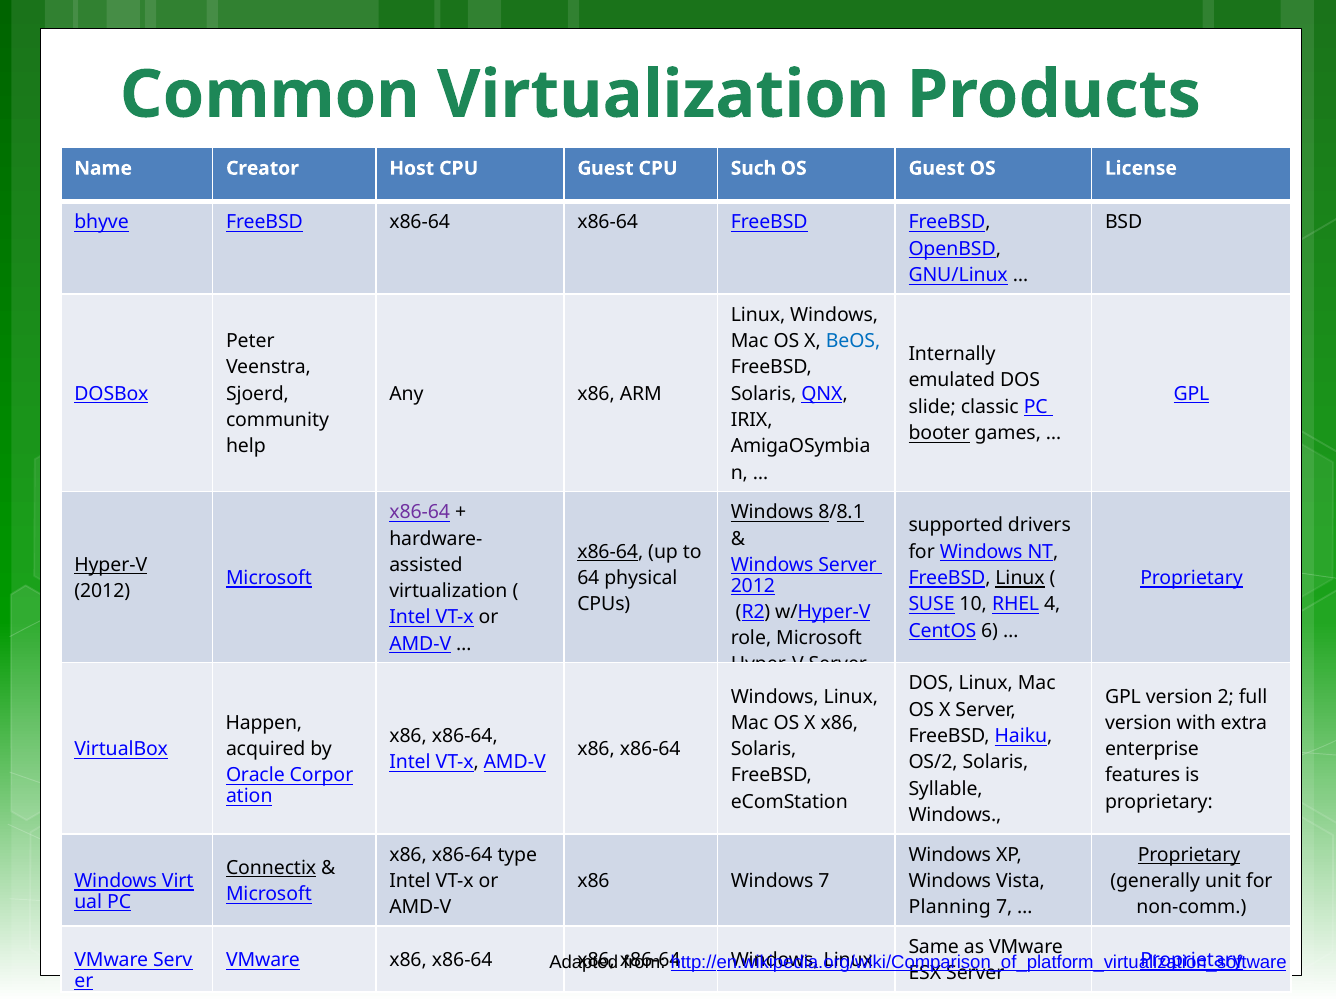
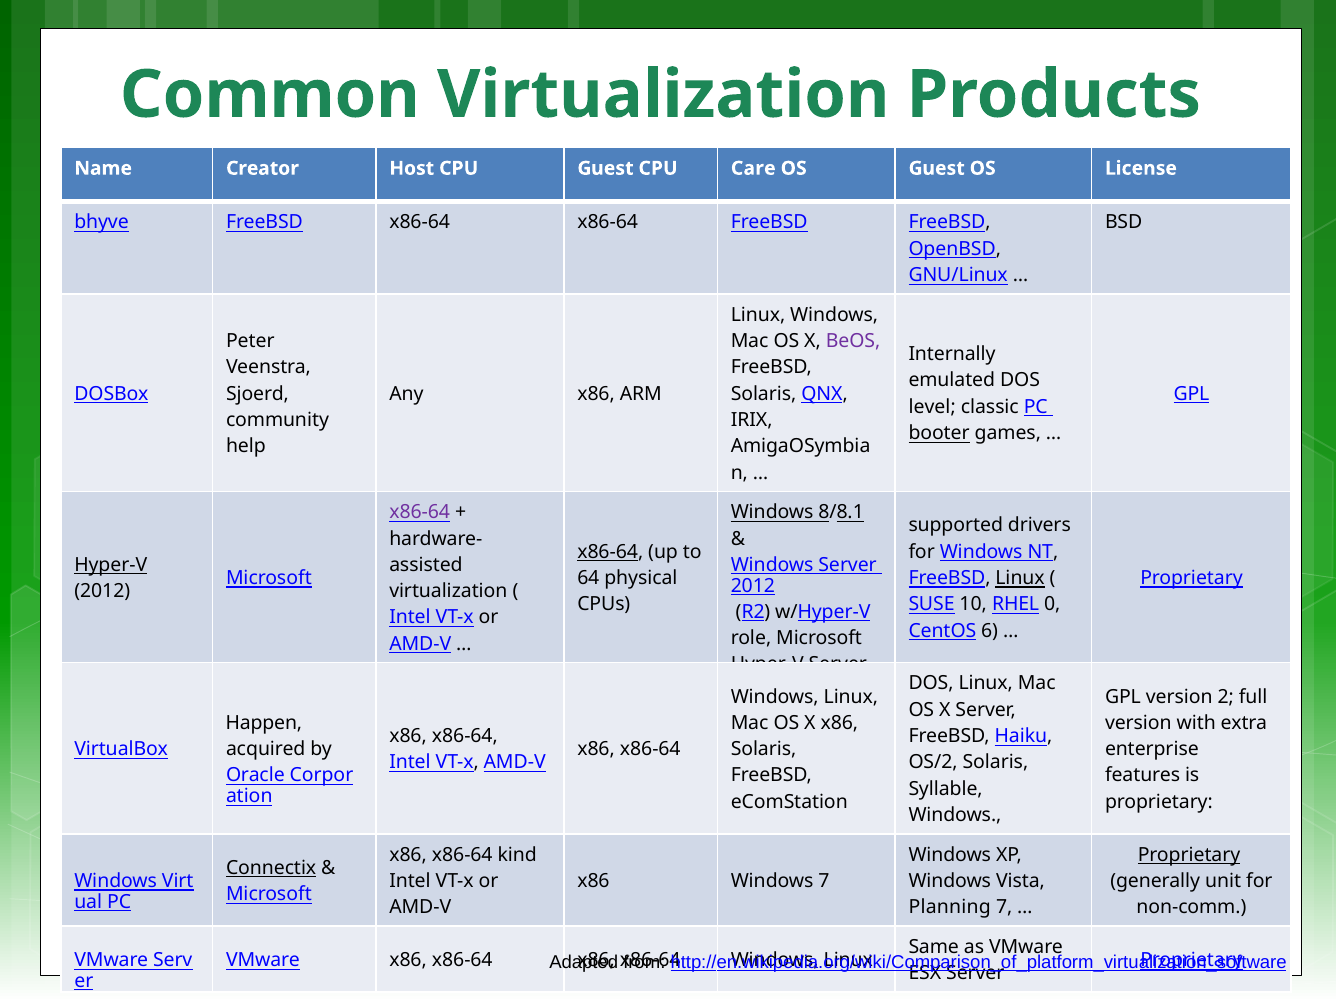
Such: Such -> Care
BeOS colour: blue -> purple
slide: slide -> level
4: 4 -> 0
type: type -> kind
